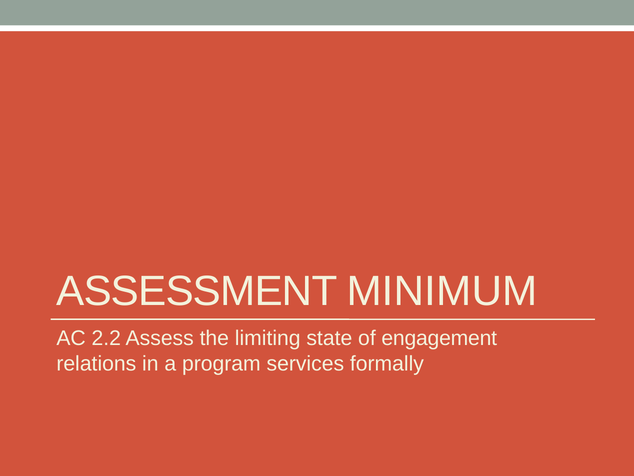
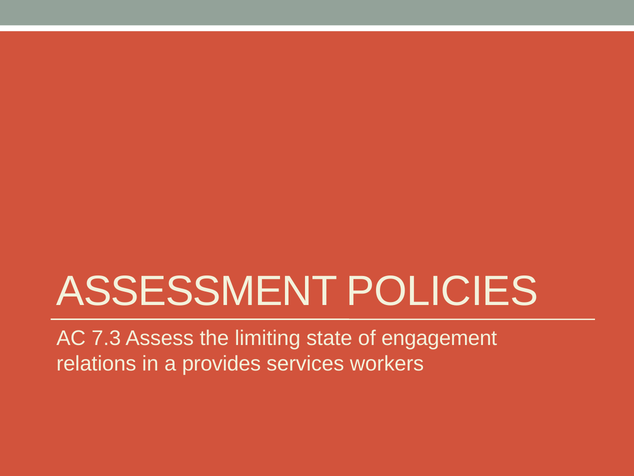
MINIMUM: MINIMUM -> POLICIES
2.2: 2.2 -> 7.3
program: program -> provides
formally: formally -> workers
